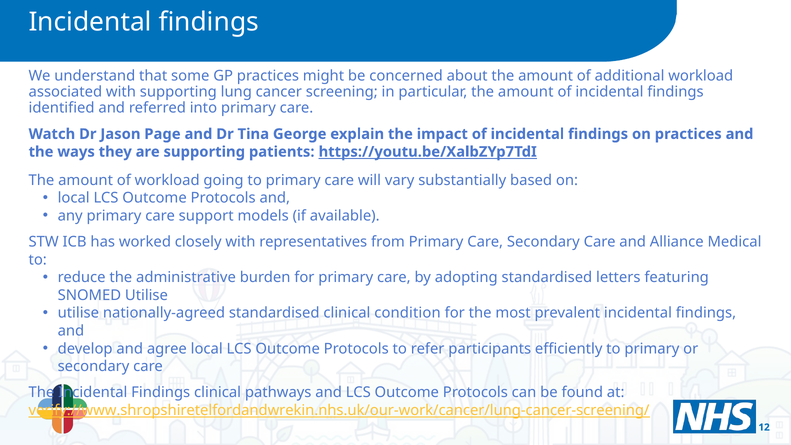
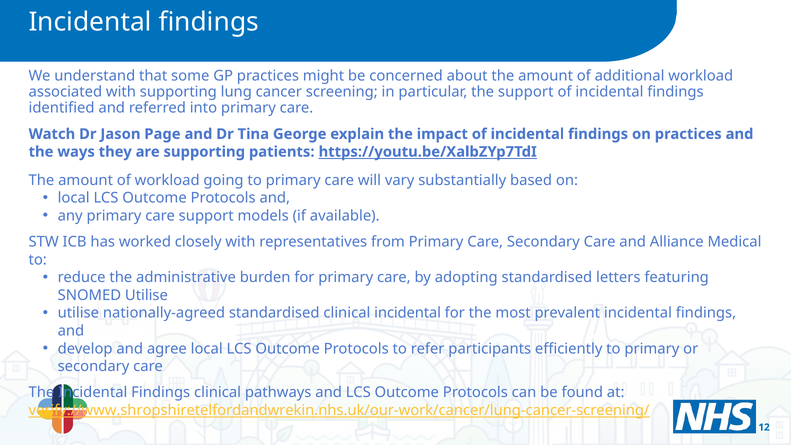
particular the amount: amount -> support
clinical condition: condition -> incidental
